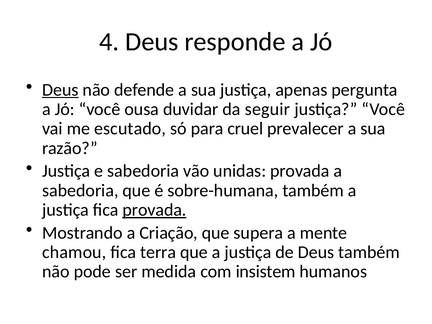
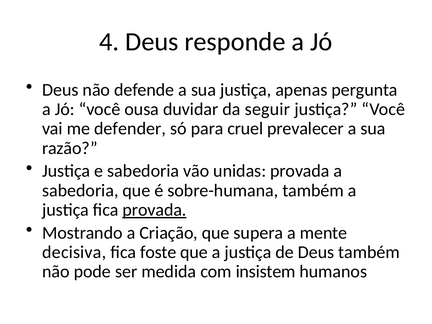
Deus at (60, 90) underline: present -> none
escutado: escutado -> defender
chamou: chamou -> decisiva
terra: terra -> foste
